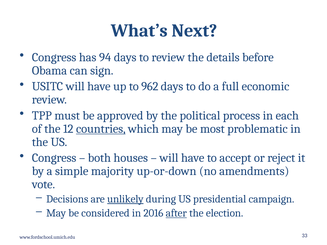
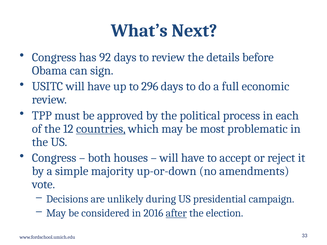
94: 94 -> 92
962: 962 -> 296
unlikely underline: present -> none
